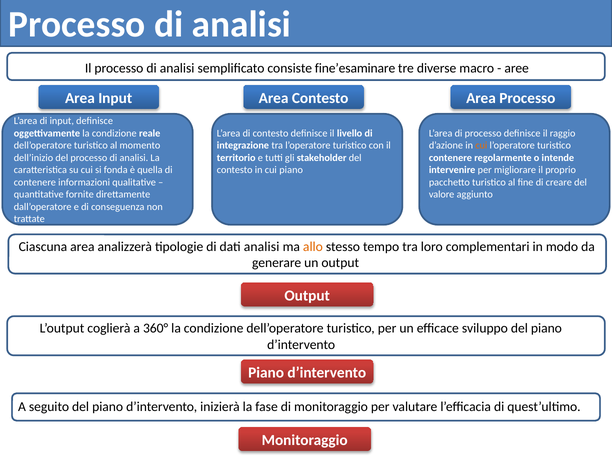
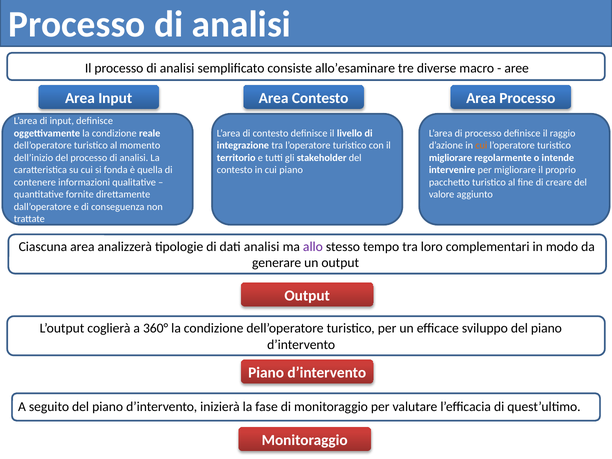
fine’esaminare: fine’esaminare -> allo’esaminare
contenere at (450, 158): contenere -> migliorare
allo colour: orange -> purple
